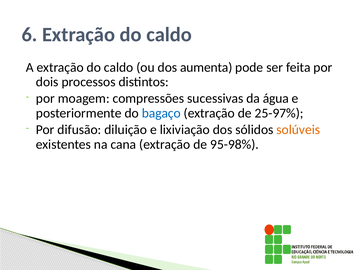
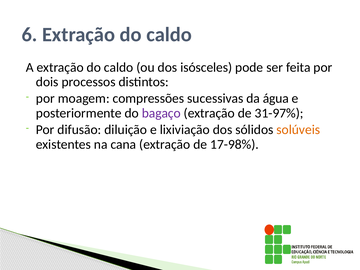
aumenta: aumenta -> isósceles
bagaço colour: blue -> purple
25-97%: 25-97% -> 31-97%
95-98%: 95-98% -> 17-98%
